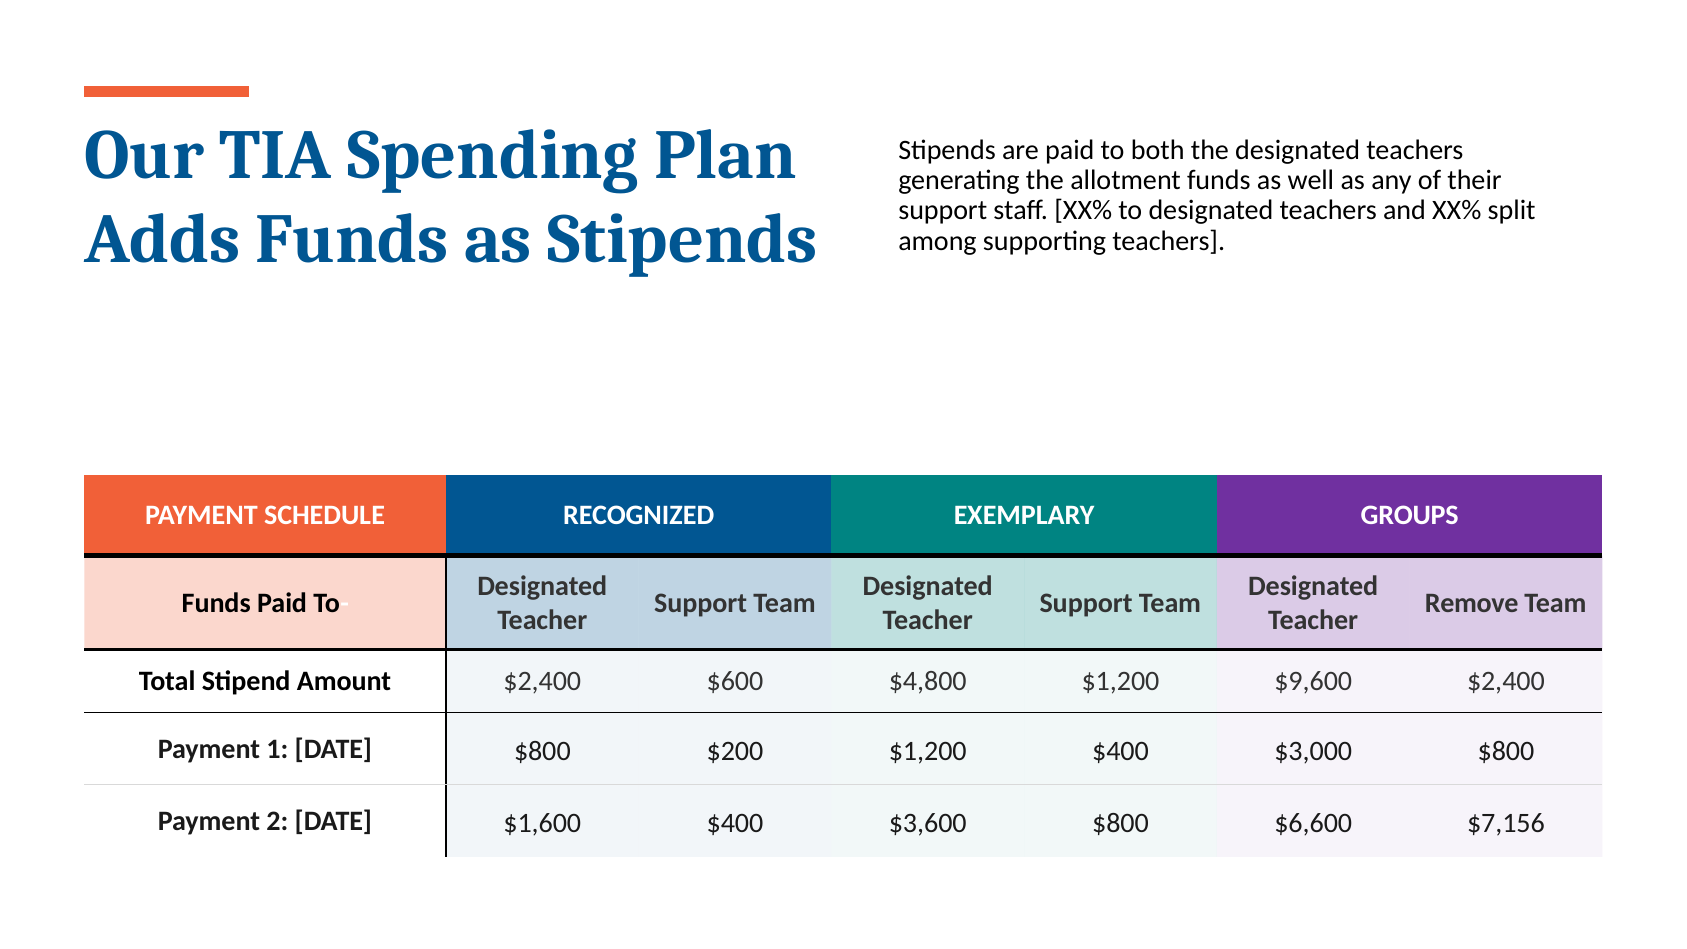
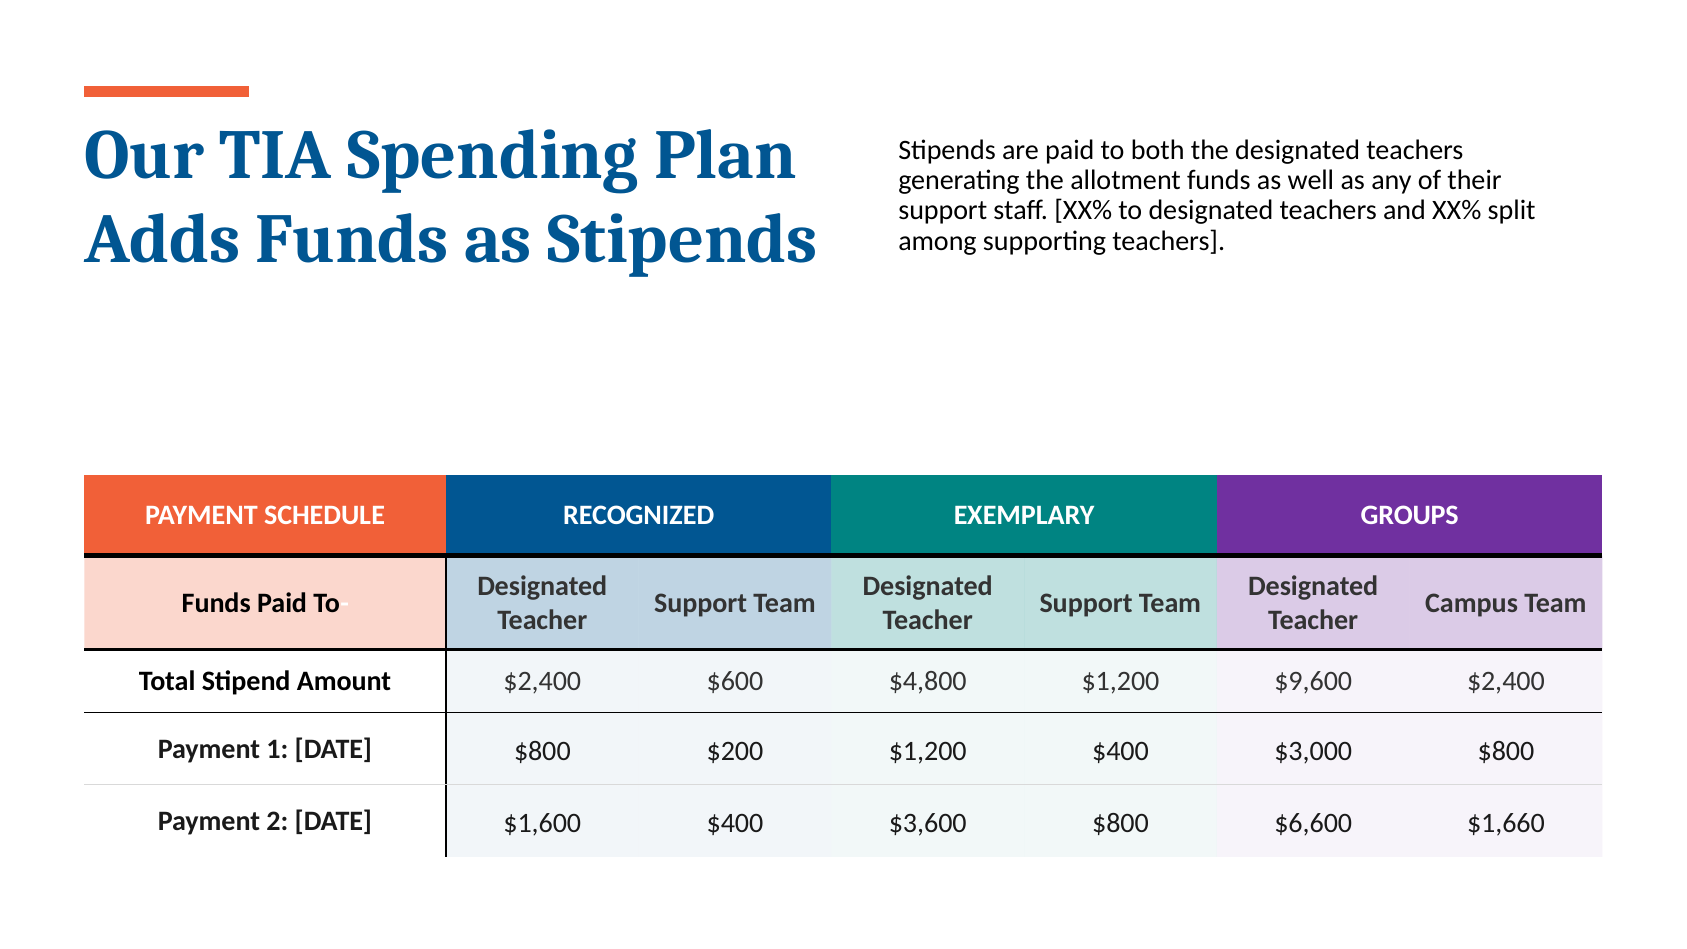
Remove: Remove -> Campus
$7,156: $7,156 -> $1,660
